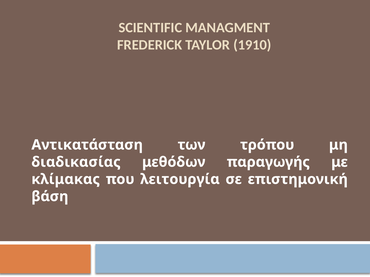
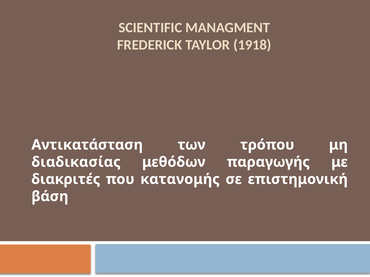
1910: 1910 -> 1918
κλίμακας: κλίμακας -> διακριτές
λειτουργία: λειτουργία -> κατανομής
